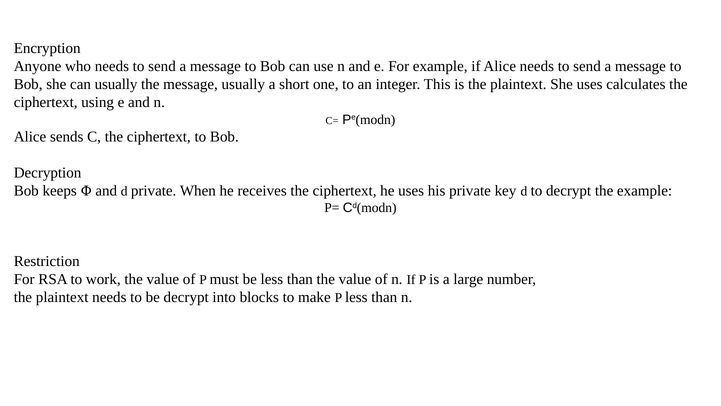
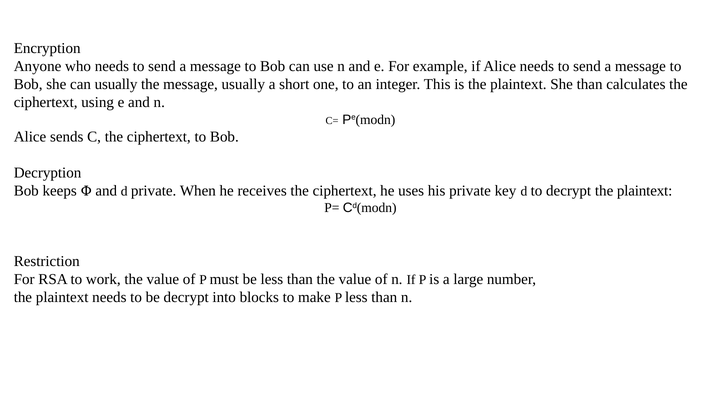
She uses: uses -> than
decrypt the example: example -> plaintext
